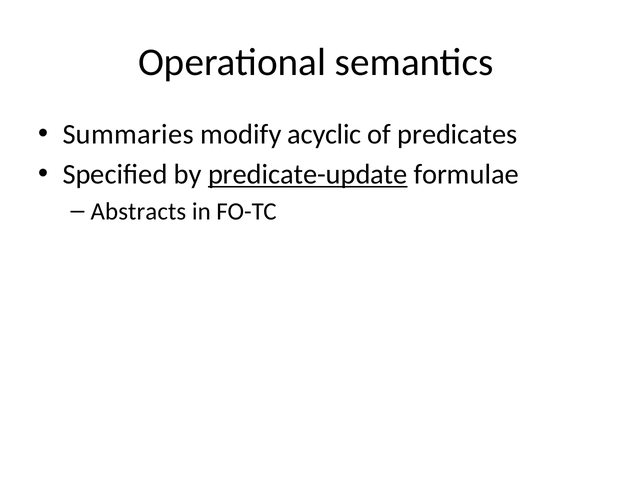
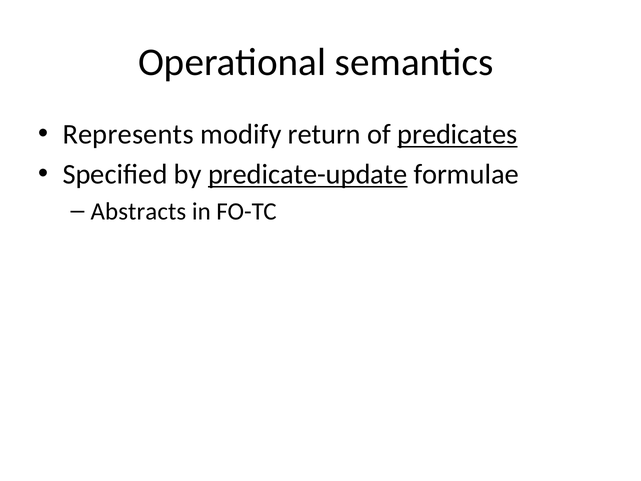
Summaries: Summaries -> Represents
acyclic: acyclic -> return
predicates underline: none -> present
